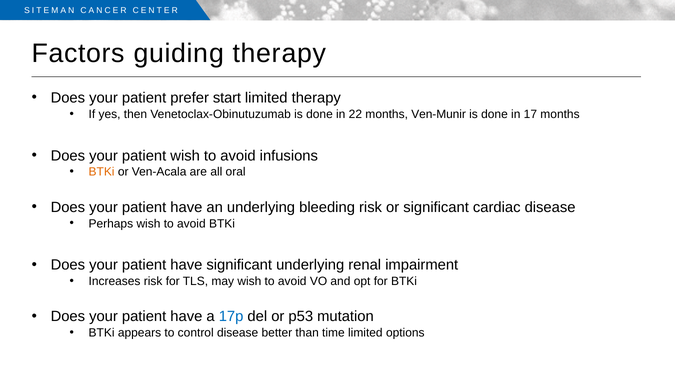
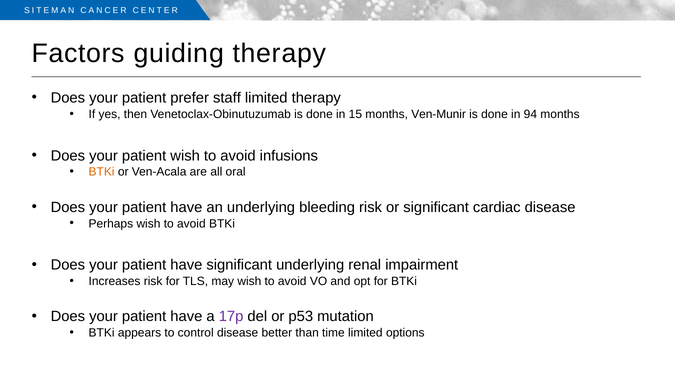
start: start -> staff
22: 22 -> 15
17: 17 -> 94
17p colour: blue -> purple
